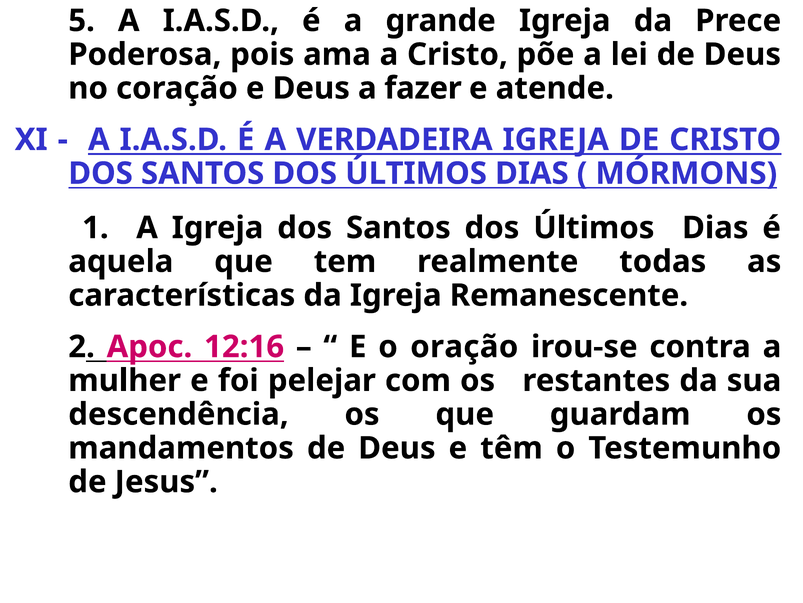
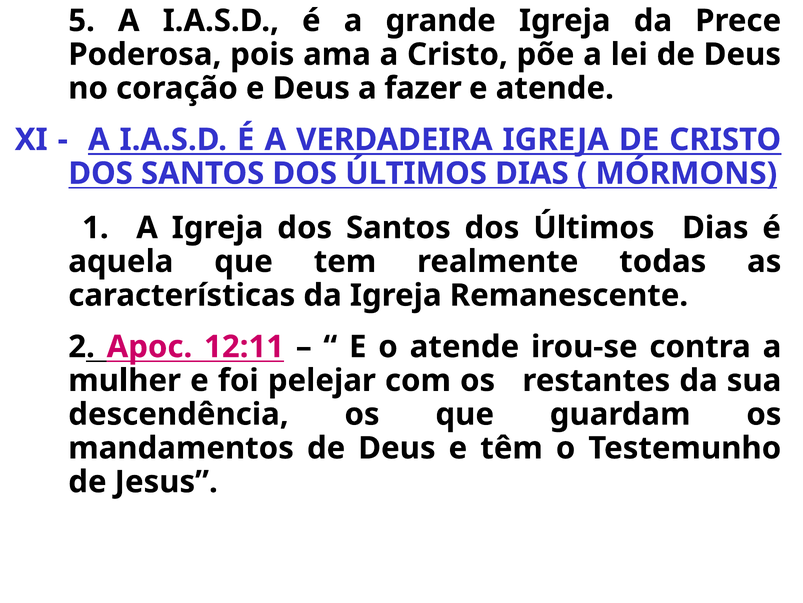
12:16: 12:16 -> 12:11
o oração: oração -> atende
